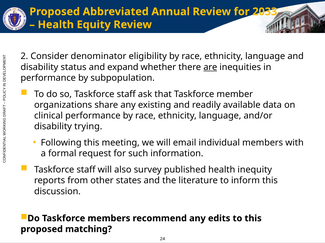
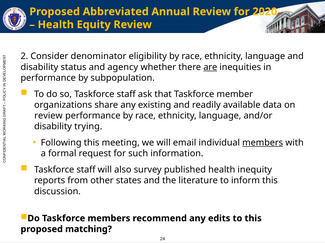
2033: 2033 -> 2020
expand: expand -> agency
clinical at (48, 116): clinical -> review
members at (263, 143) underline: none -> present
